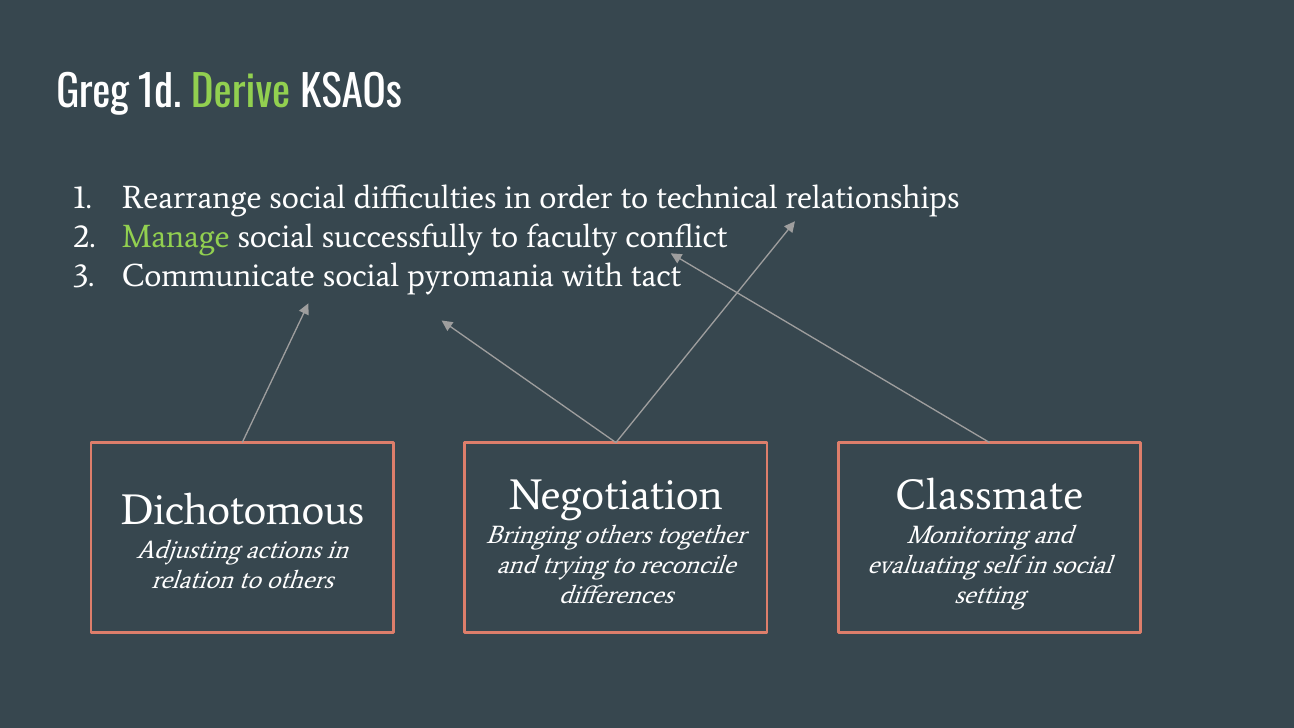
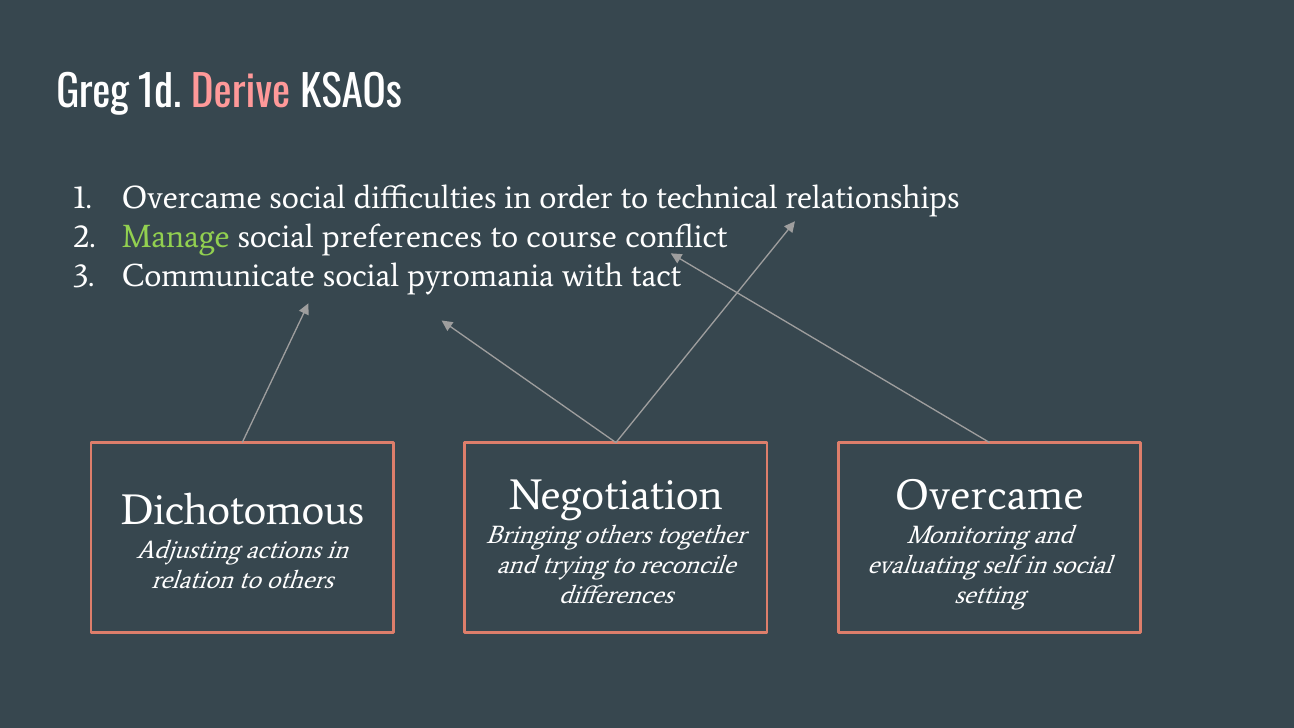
Derive colour: light green -> pink
Rearrange at (192, 198): Rearrange -> Overcame
successfully: successfully -> preferences
faculty: faculty -> course
Classmate at (989, 495): Classmate -> Overcame
